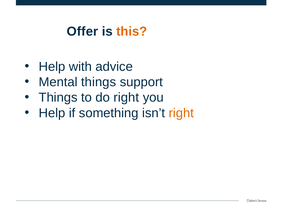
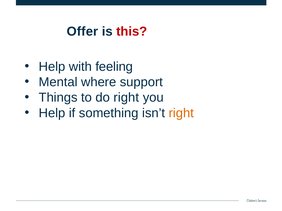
this colour: orange -> red
advice: advice -> feeling
Mental things: things -> where
